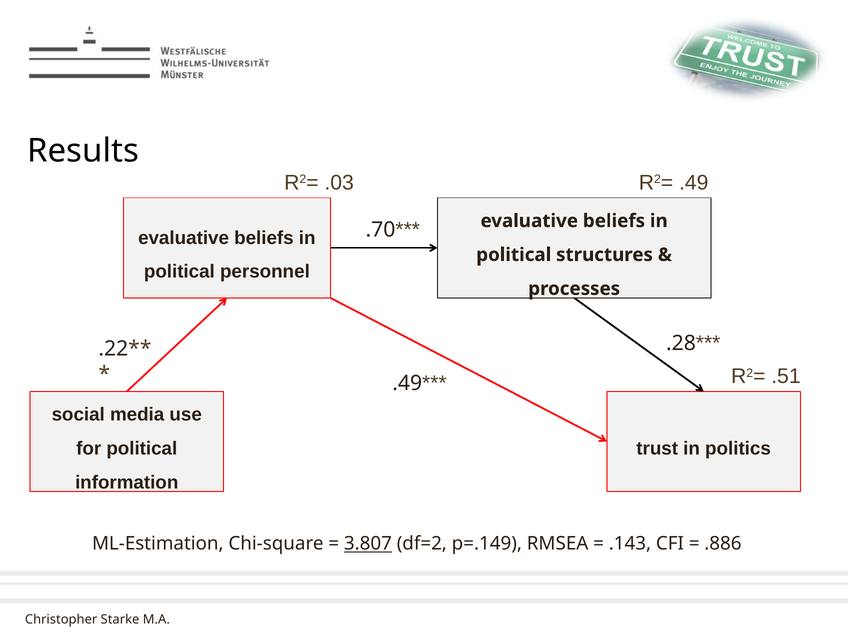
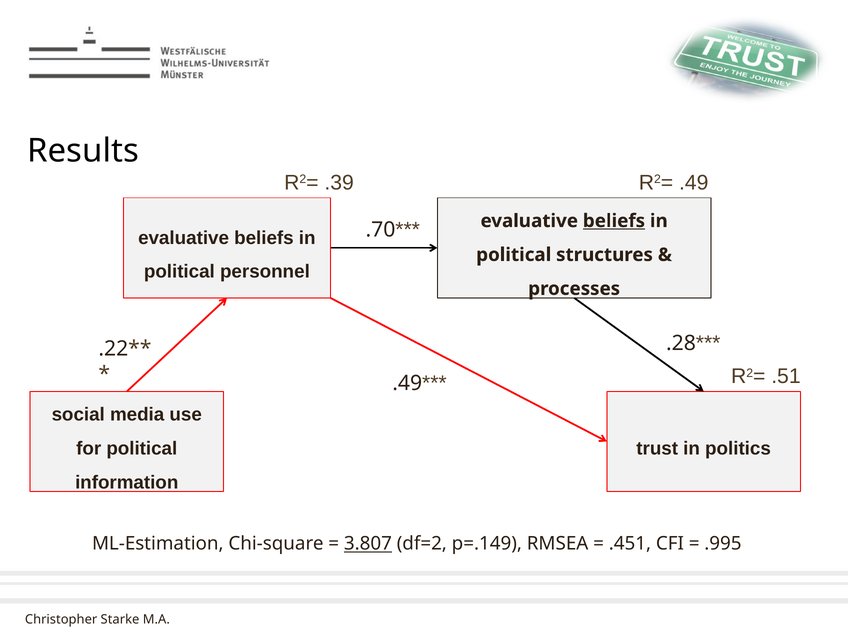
.03: .03 -> .39
beliefs at (614, 221) underline: none -> present
.143: .143 -> .451
.886: .886 -> .995
